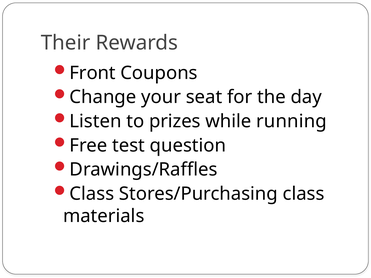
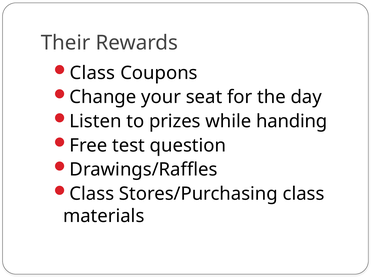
Front at (93, 73): Front -> Class
running: running -> handing
